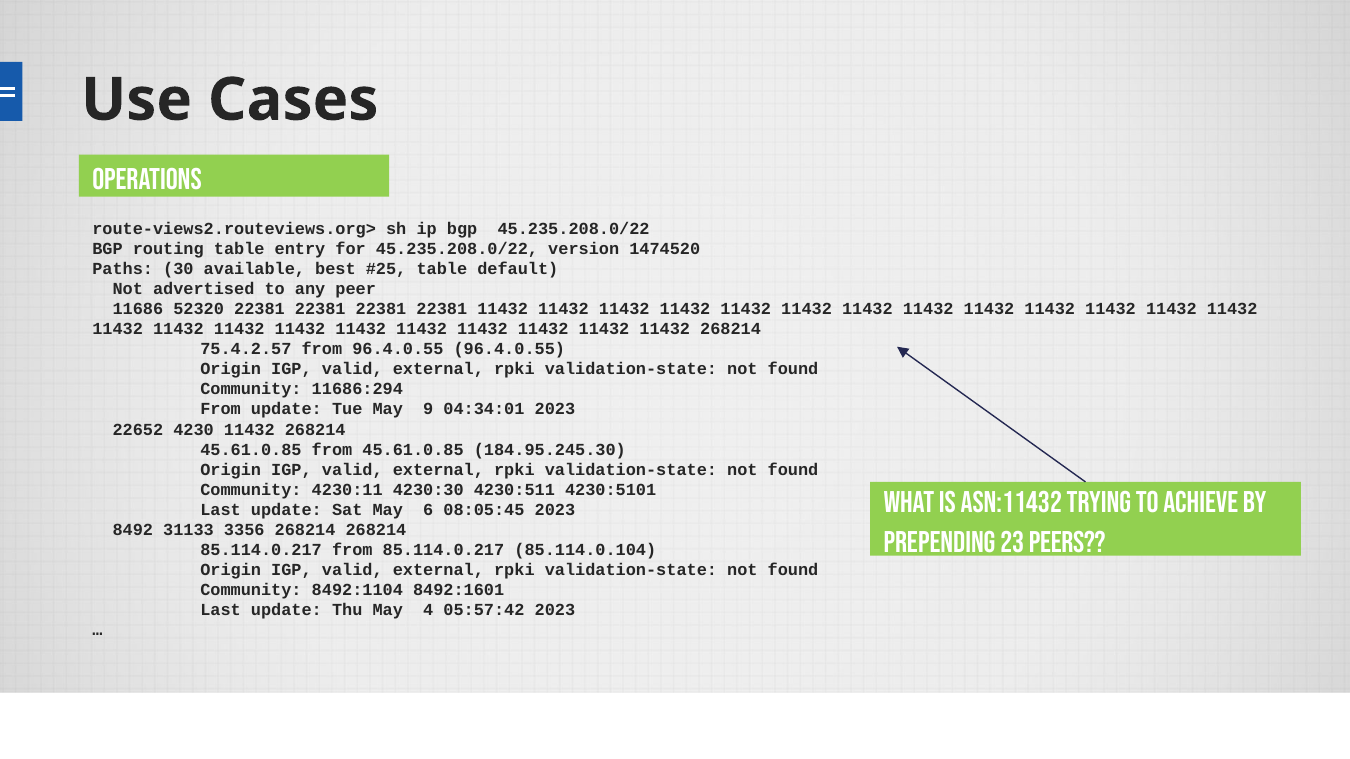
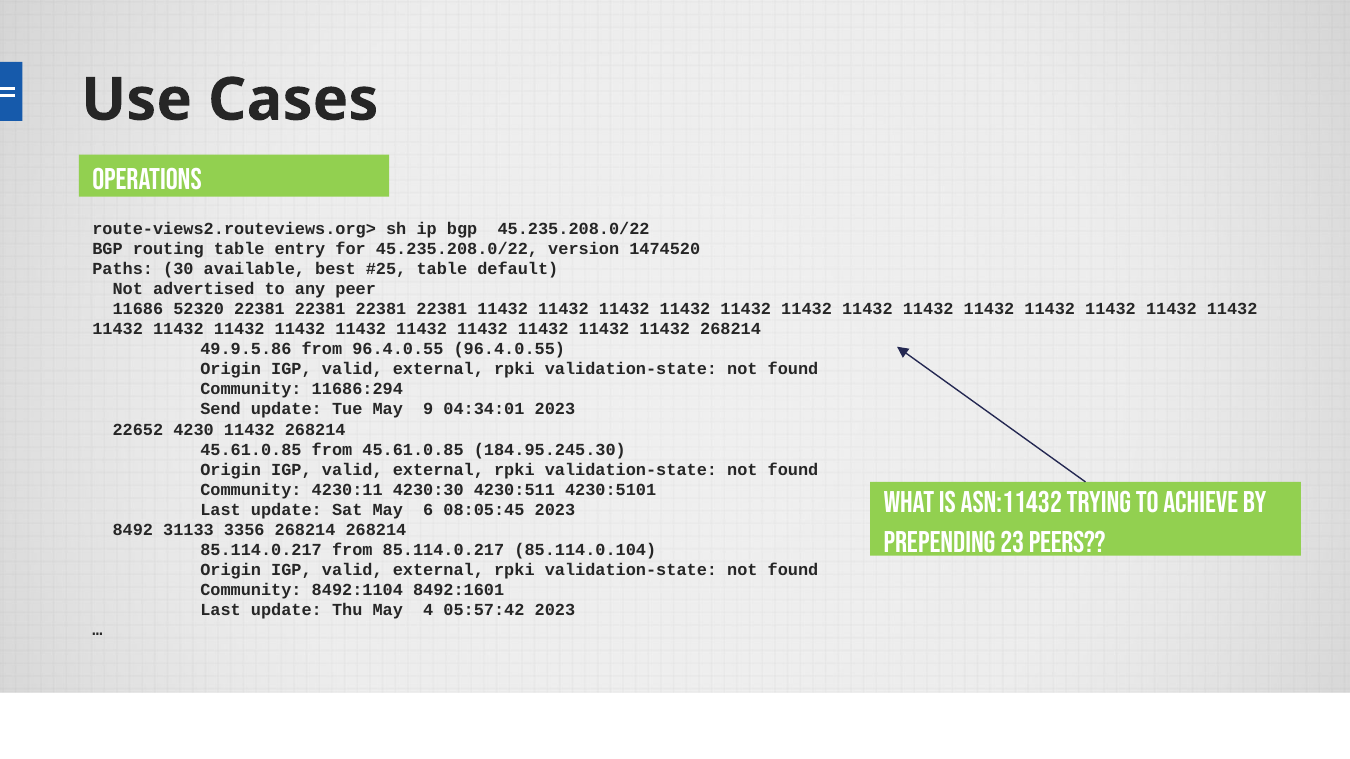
75.4.2.57: 75.4.2.57 -> 49.9.5.86
From at (221, 410): From -> Send
